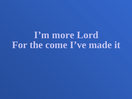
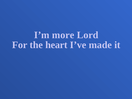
come: come -> heart
